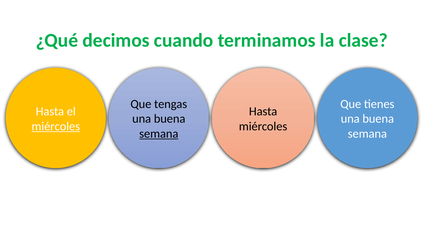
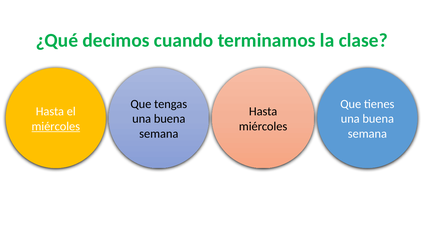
semana at (159, 133) underline: present -> none
